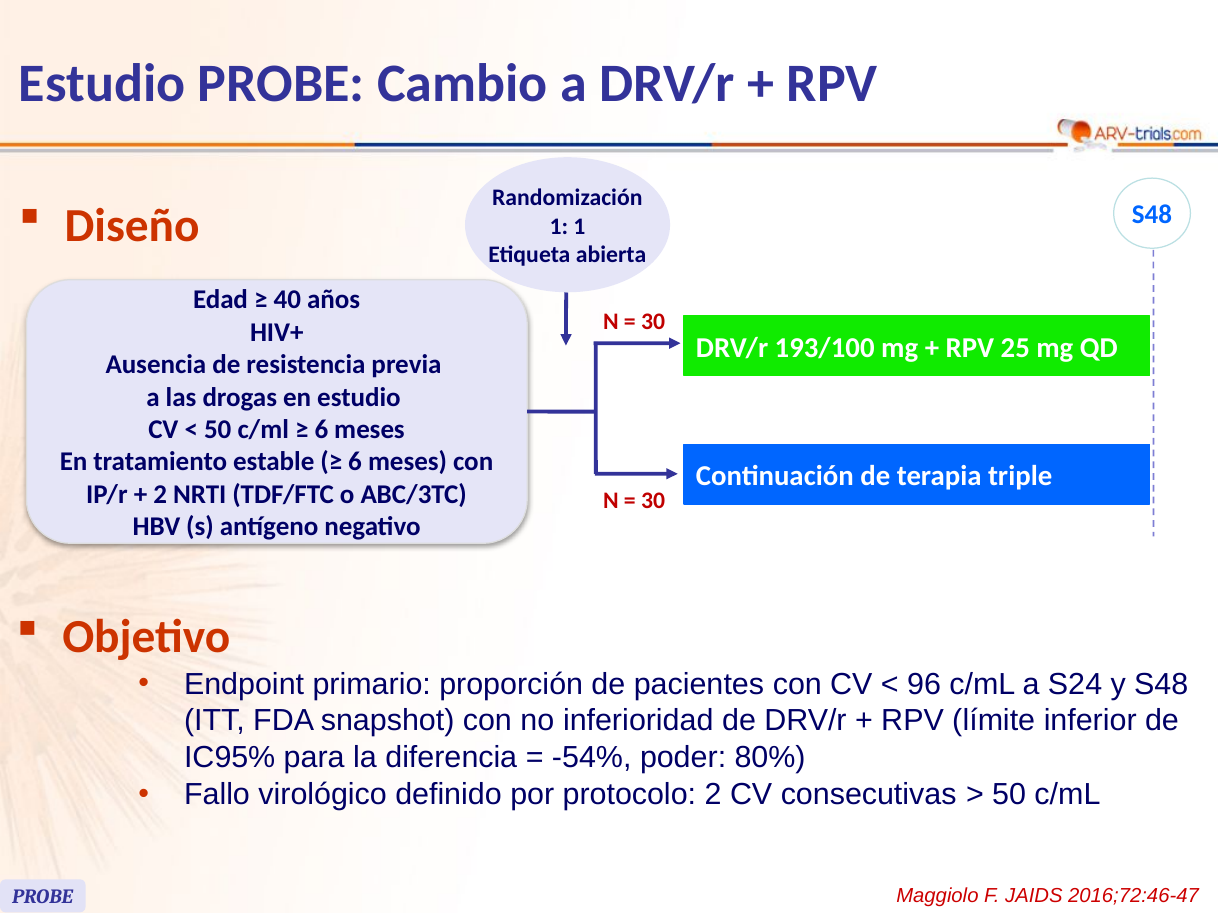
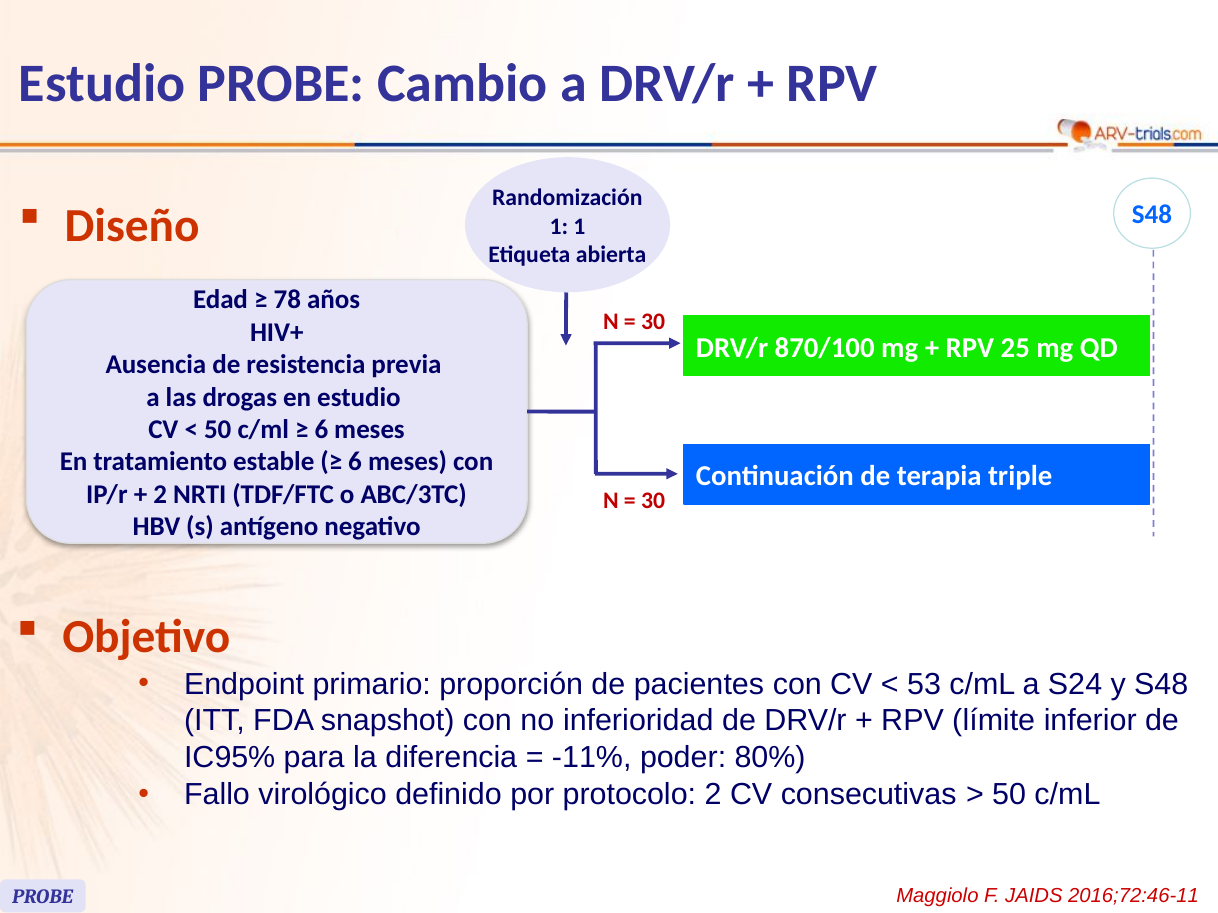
40: 40 -> 78
193/100: 193/100 -> 870/100
96: 96 -> 53
-54%: -54% -> -11%
2016;72:46-47: 2016;72:46-47 -> 2016;72:46-11
